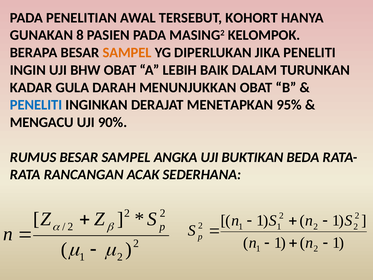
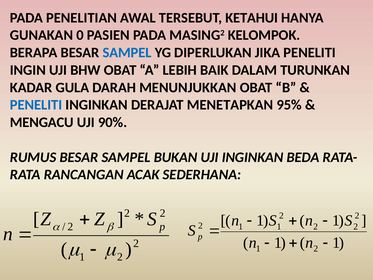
KOHORT: KOHORT -> KETAHUI
8: 8 -> 0
SAMPEL at (127, 53) colour: orange -> blue
ANGKA: ANGKA -> BUKAN
UJI BUKTIKAN: BUKTIKAN -> INGINKAN
